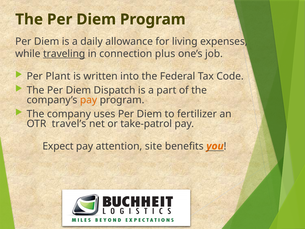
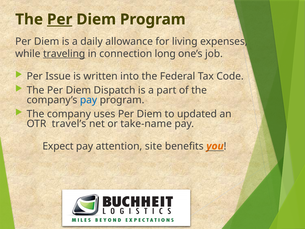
Per at (60, 19) underline: none -> present
plus: plus -> long
Plant: Plant -> Issue
pay at (89, 100) colour: orange -> blue
fertilizer: fertilizer -> updated
take-patrol: take-patrol -> take-name
